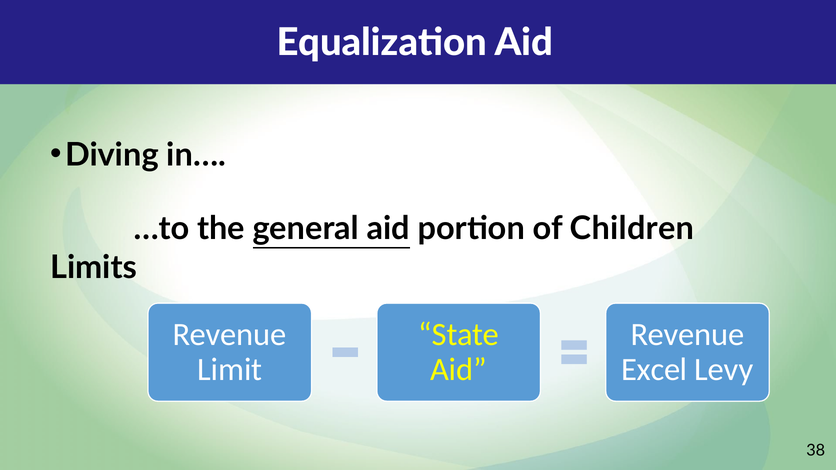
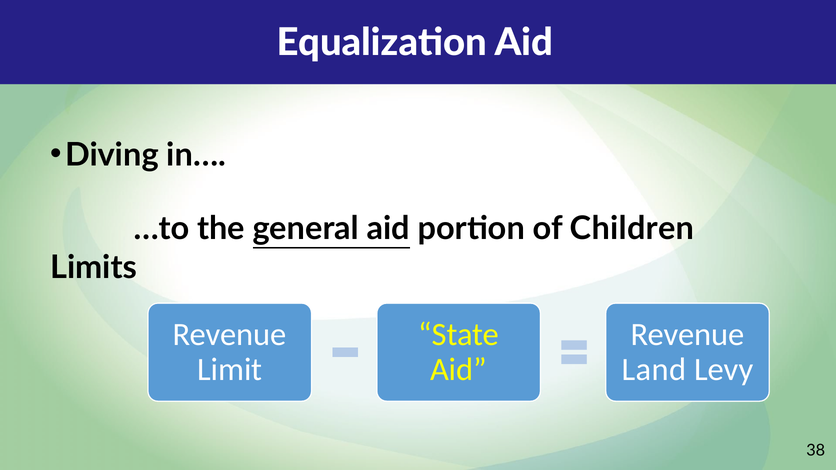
Excel: Excel -> Land
